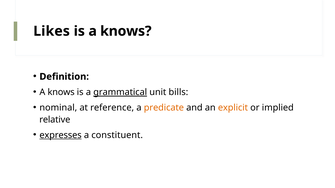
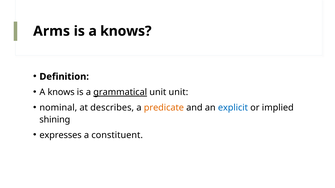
Likes: Likes -> Arms
unit bills: bills -> unit
reference: reference -> describes
explicit colour: orange -> blue
relative: relative -> shining
expresses underline: present -> none
